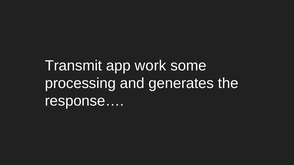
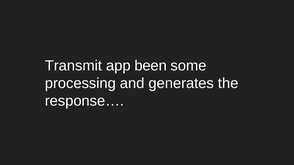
work: work -> been
